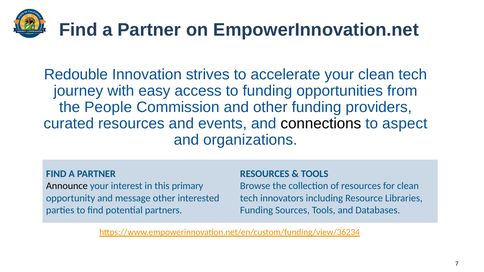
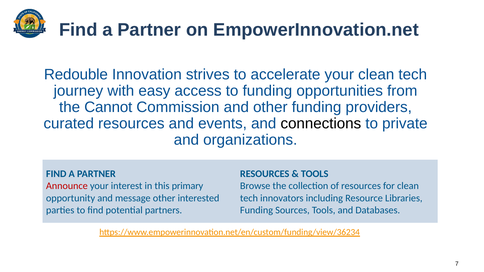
People: People -> Cannot
aspect: aspect -> private
Announce colour: black -> red
